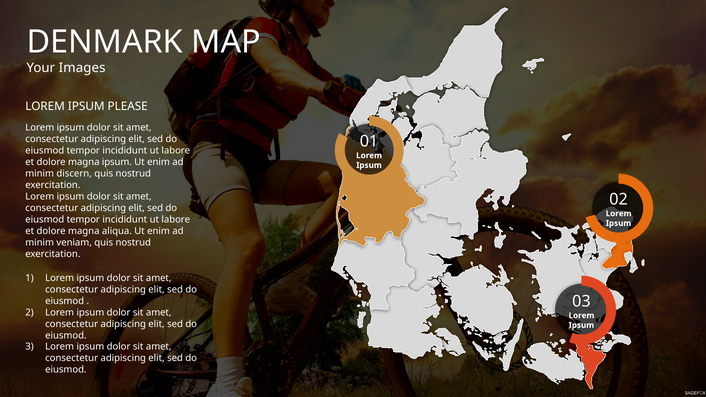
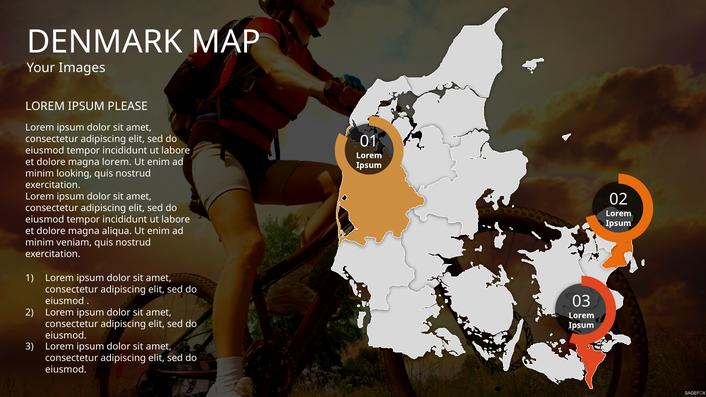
magna ipsum: ipsum -> lorem
discern: discern -> looking
